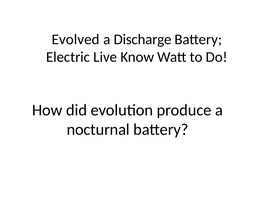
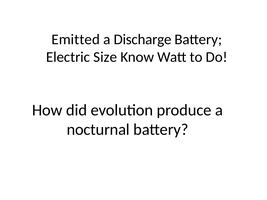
Evolved: Evolved -> Emitted
Live: Live -> Size
